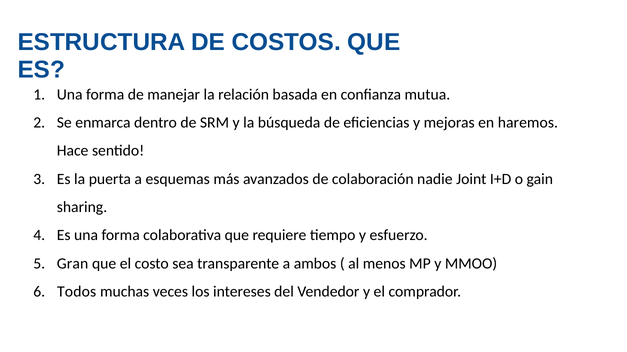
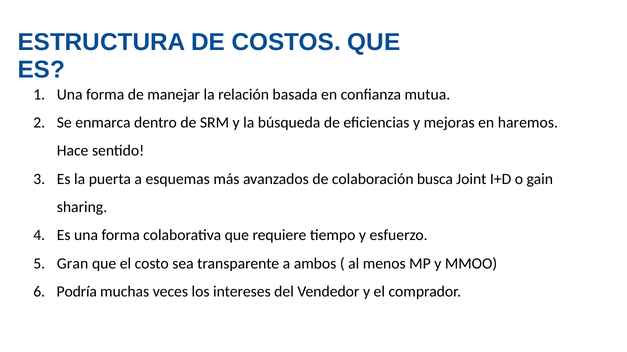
nadie: nadie -> busca
Todos: Todos -> Podría
